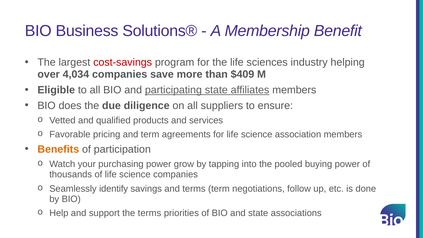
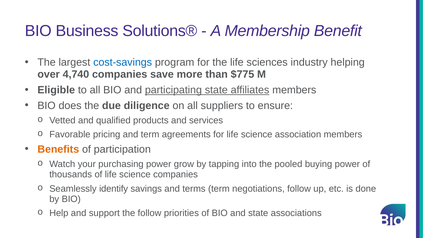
cost-savings colour: red -> blue
4,034: 4,034 -> 4,740
$409: $409 -> $775
the terms: terms -> follow
